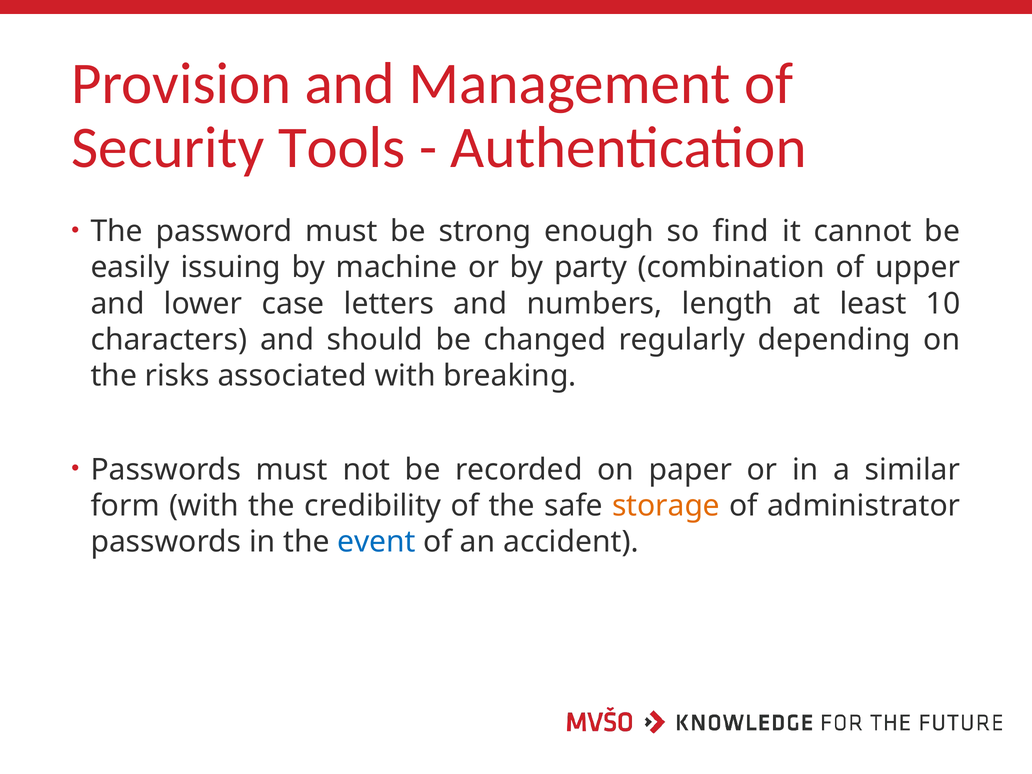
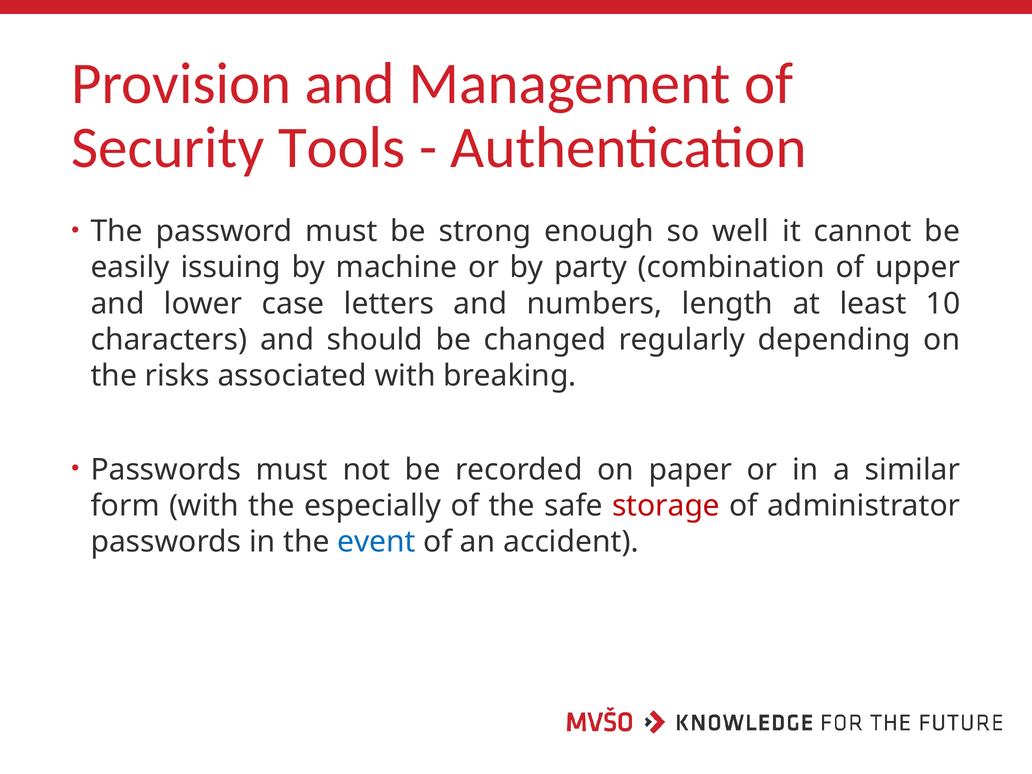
find: find -> well
credibility: credibility -> especially
storage colour: orange -> red
